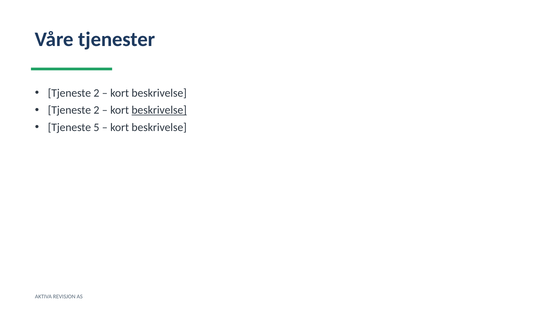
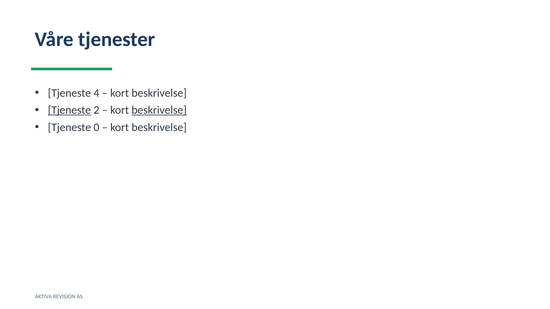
2 at (96, 93): 2 -> 4
Tjeneste at (69, 110) underline: none -> present
5: 5 -> 0
